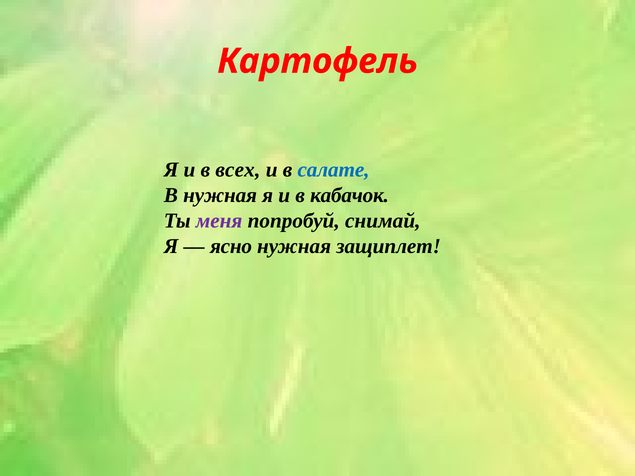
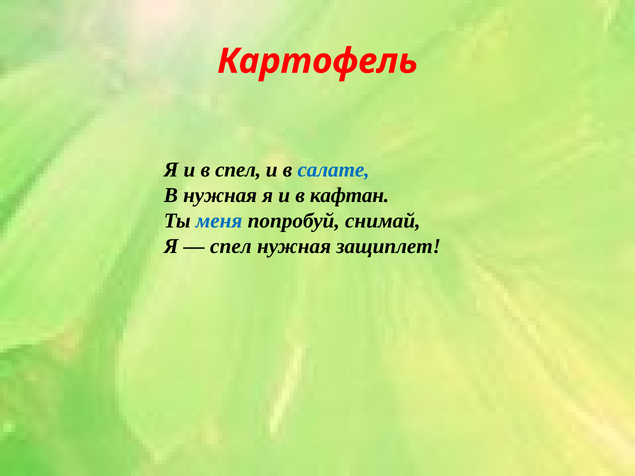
в всех: всех -> спел
кабачок: кабачок -> кафтан
меня colour: purple -> blue
ясно at (231, 246): ясно -> спел
